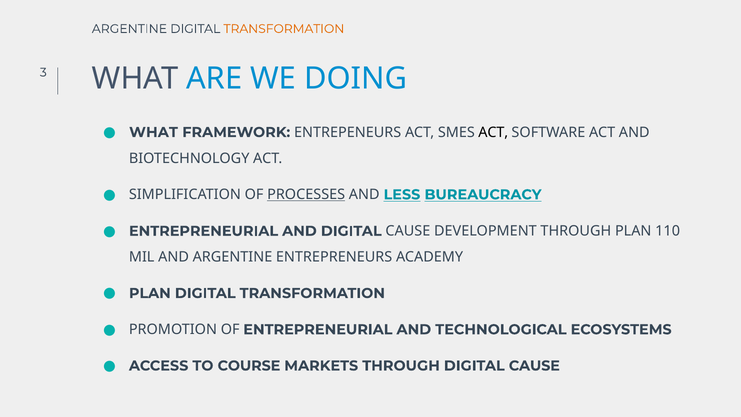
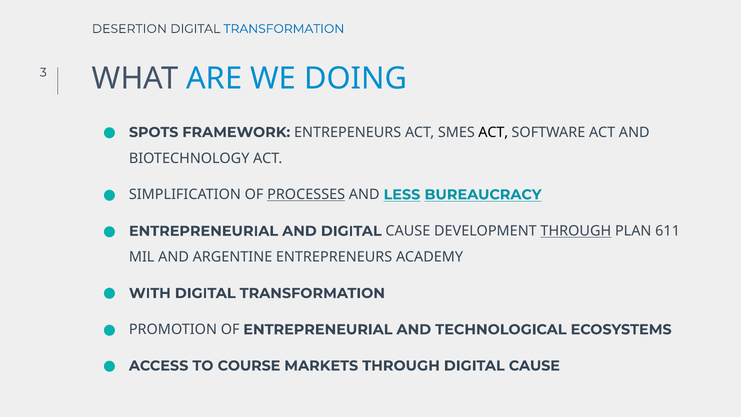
ARGENTINE at (129, 29): ARGENTINE -> DESERTION
TRANSFORMATION at (284, 29) colour: orange -> blue
WHAT at (154, 132): WHAT -> SPOTS
THROUGH at (576, 231) underline: none -> present
110: 110 -> 611
PLAN at (150, 293): PLAN -> WITH
